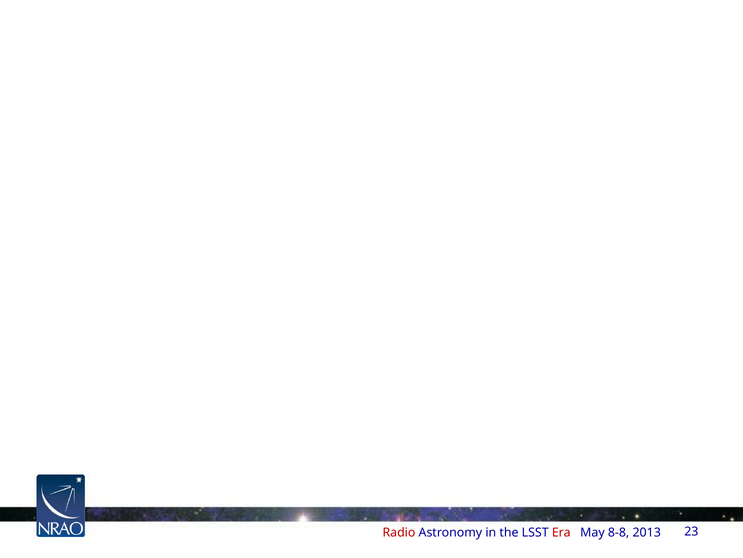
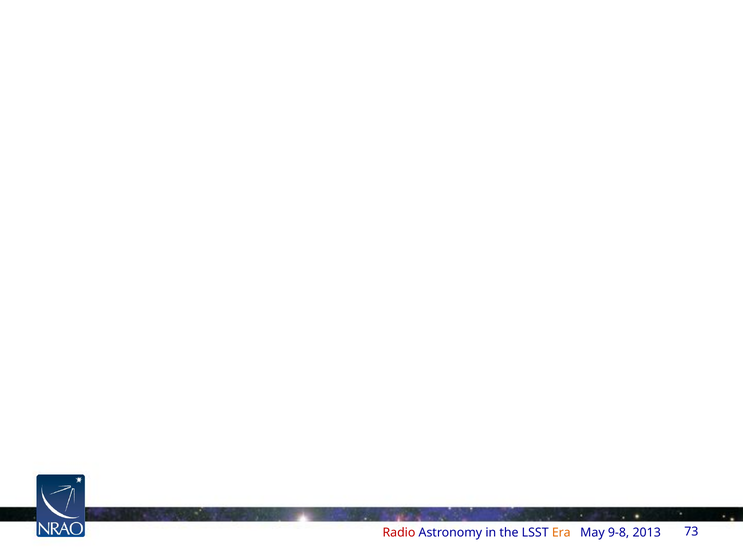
Era colour: red -> orange
8-8: 8-8 -> 9-8
23: 23 -> 73
